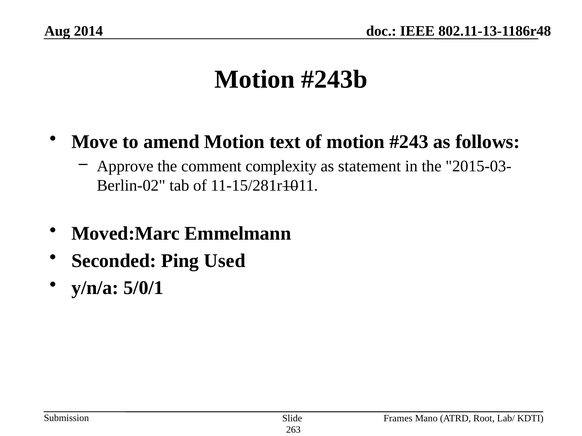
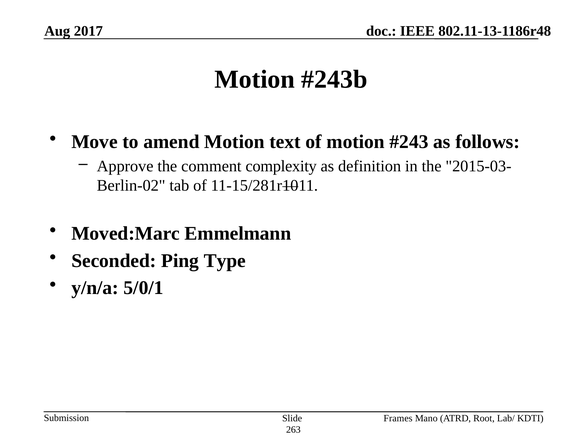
2014: 2014 -> 2017
statement: statement -> definition
Used: Used -> Type
